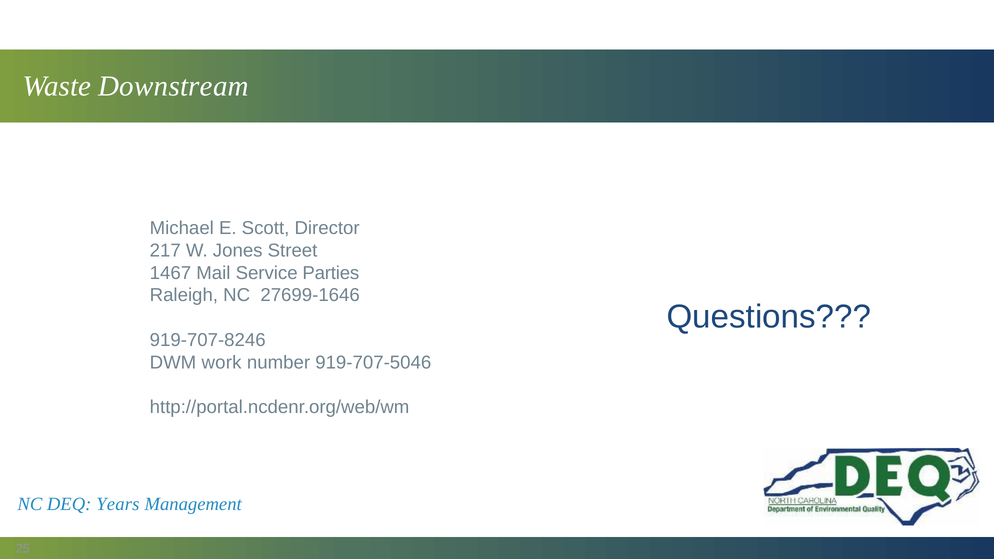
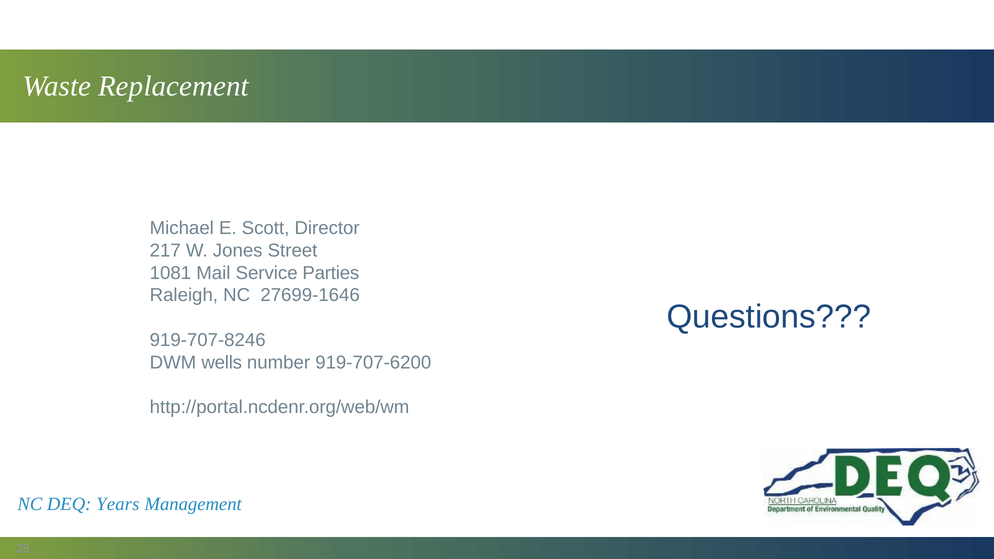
Downstream: Downstream -> Replacement
1467: 1467 -> 1081
work: work -> wells
919-707-5046: 919-707-5046 -> 919-707-6200
